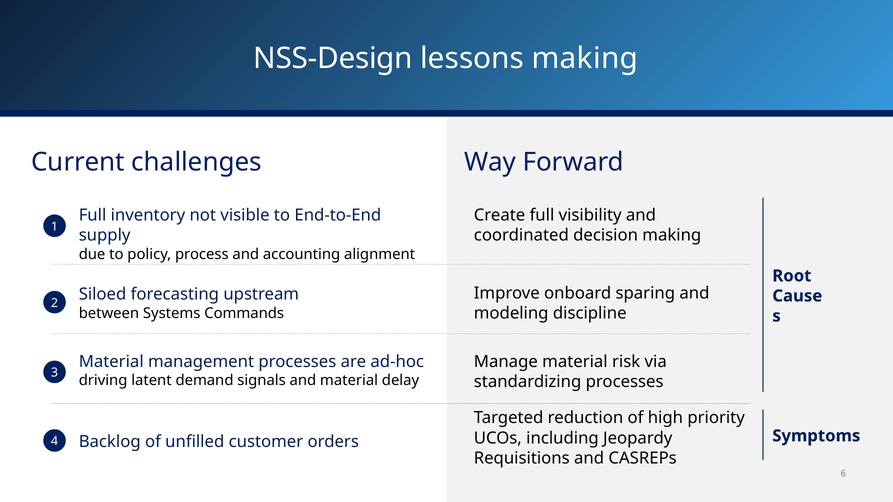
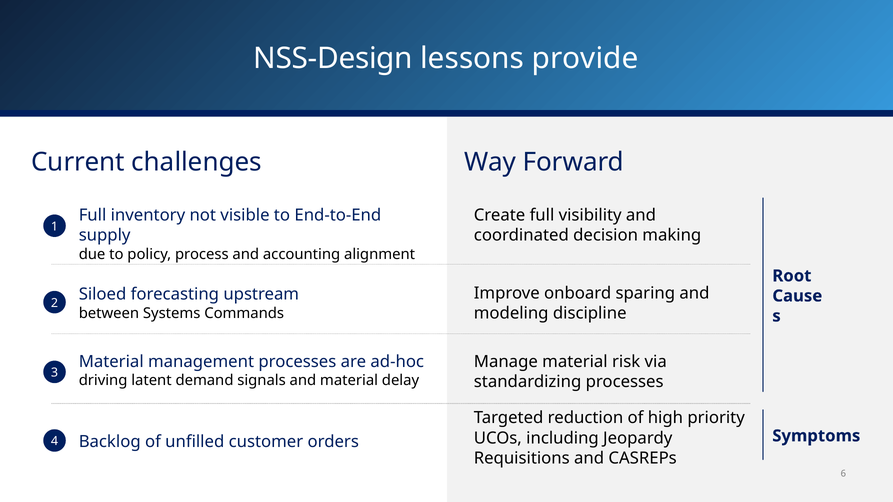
lessons making: making -> provide
